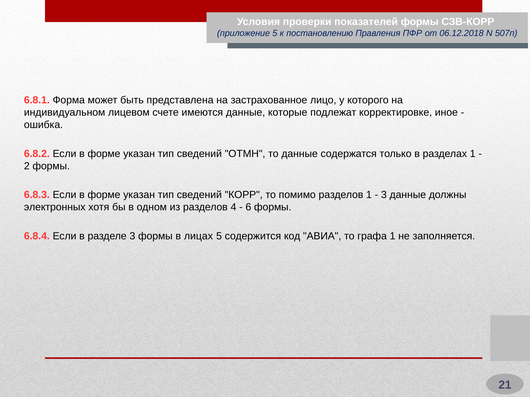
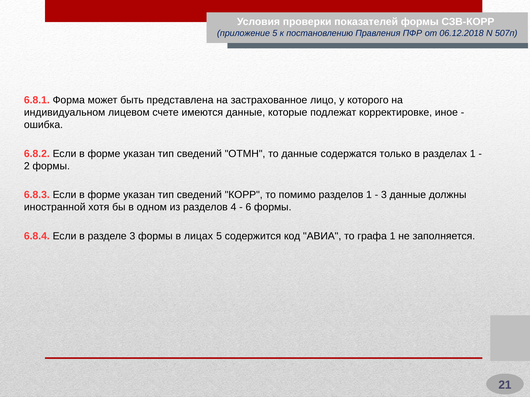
электронных: электронных -> иностранной
